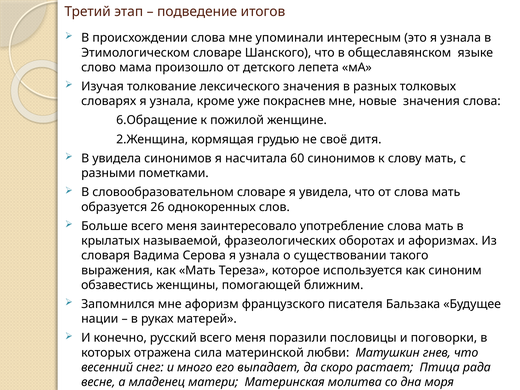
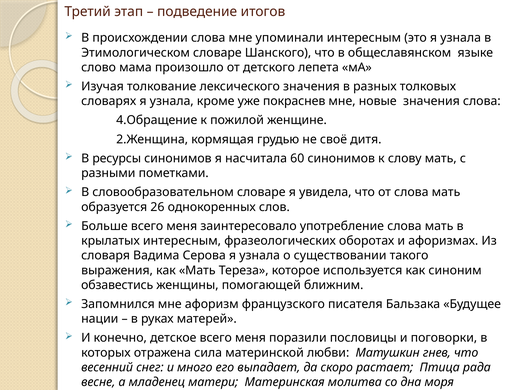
6.Обращение: 6.Обращение -> 4.Обращение
В увидела: увидела -> ресурсы
крылатых называемой: называемой -> интересным
русский: русский -> детское
